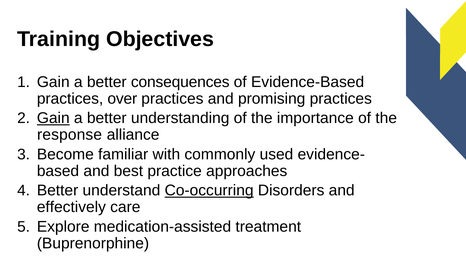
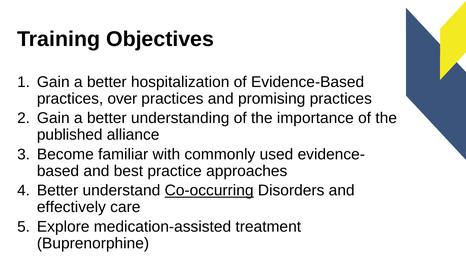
consequences: consequences -> hospitalization
Gain at (53, 118) underline: present -> none
response: response -> published
